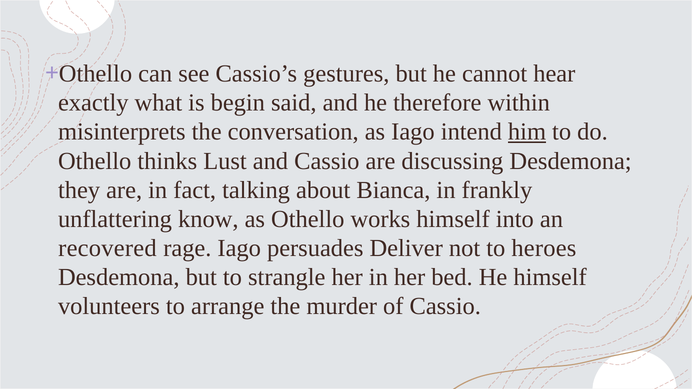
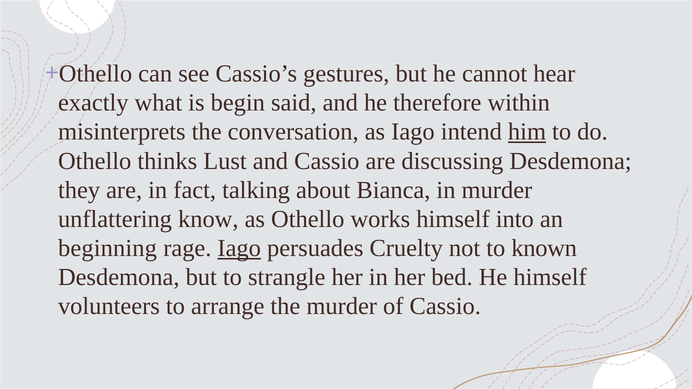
in frankly: frankly -> murder
recovered: recovered -> beginning
Iago at (239, 248) underline: none -> present
Deliver: Deliver -> Cruelty
heroes: heroes -> known
